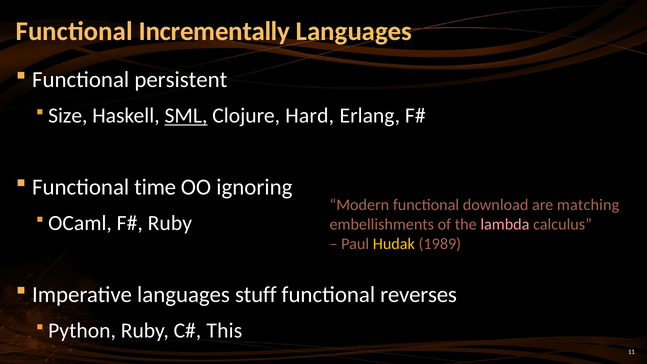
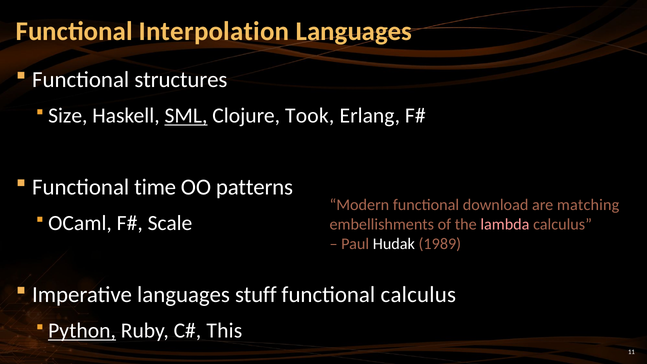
Incrementally: Incrementally -> Interpolation
persistent: persistent -> structures
Hard: Hard -> Took
ignoring: ignoring -> patterns
Ruby at (170, 223): Ruby -> Scale
Hudak colour: yellow -> white
functional reverses: reverses -> calculus
Python underline: none -> present
